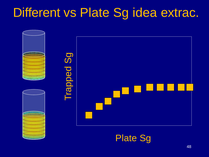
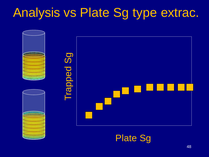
Different: Different -> Analysis
idea: idea -> type
